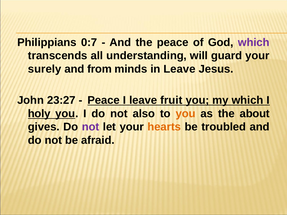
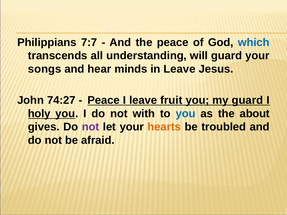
0:7: 0:7 -> 7:7
which at (254, 42) colour: purple -> blue
surely: surely -> songs
from: from -> hear
23:27: 23:27 -> 74:27
my which: which -> guard
also: also -> with
you at (186, 114) colour: orange -> blue
